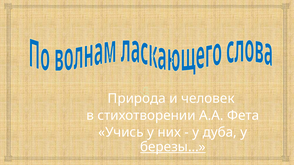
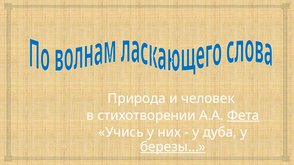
Фета underline: none -> present
